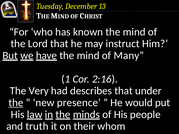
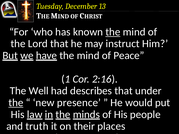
the at (113, 32) underline: none -> present
Many: Many -> Peace
Very: Very -> Well
whom: whom -> places
